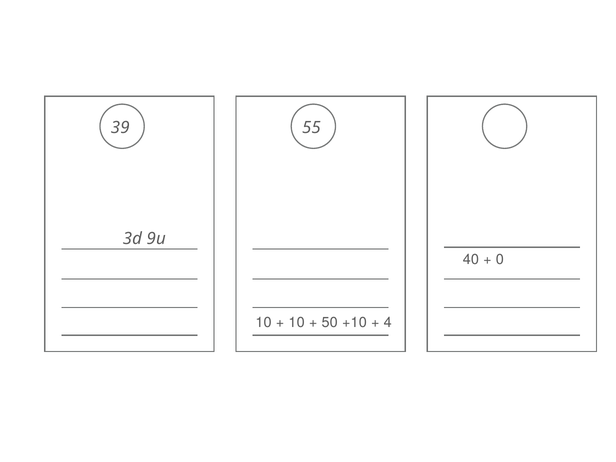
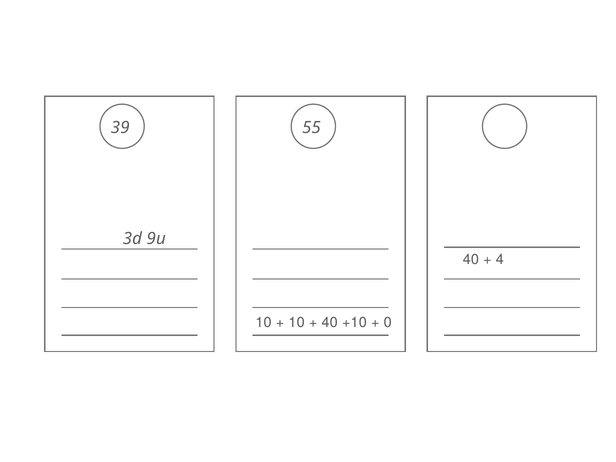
0: 0 -> 4
50 at (330, 322): 50 -> 40
4: 4 -> 0
